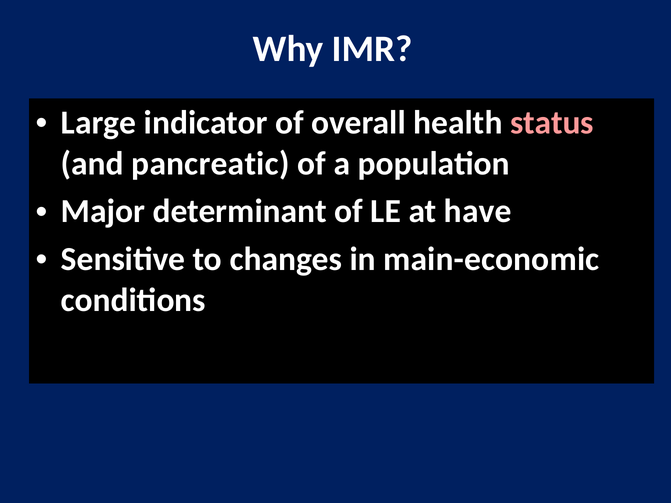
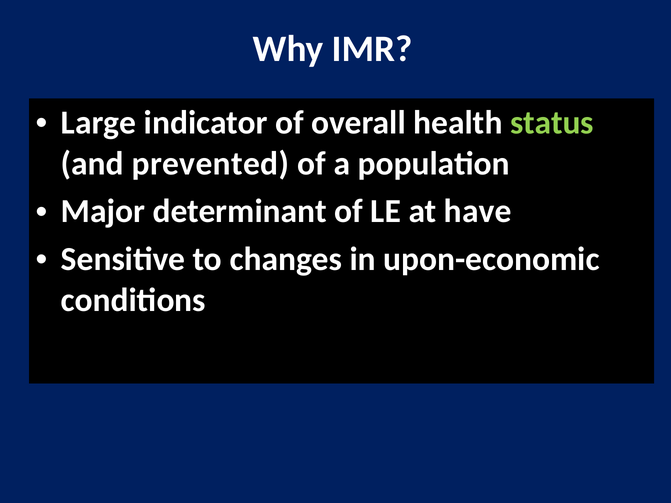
status colour: pink -> light green
pancreatic: pancreatic -> prevented
main-economic: main-economic -> upon-economic
